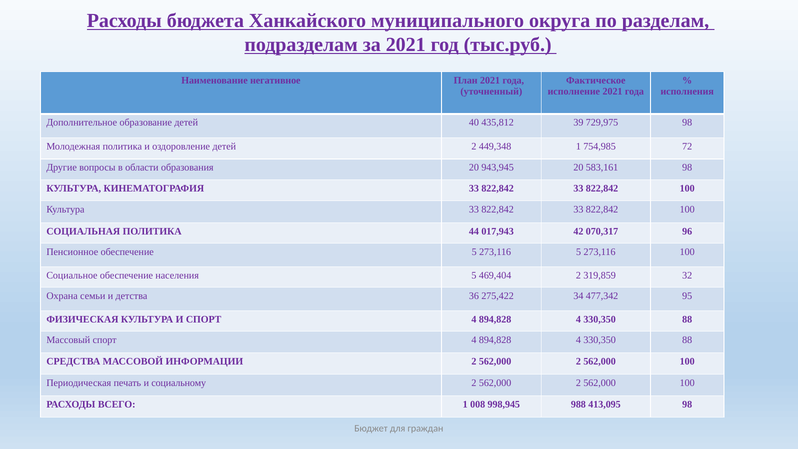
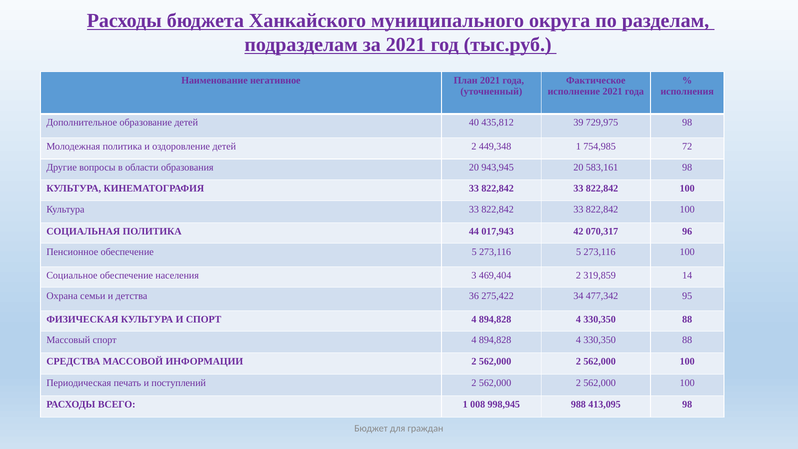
населения 5: 5 -> 3
32: 32 -> 14
социальному: социальному -> поступлений
